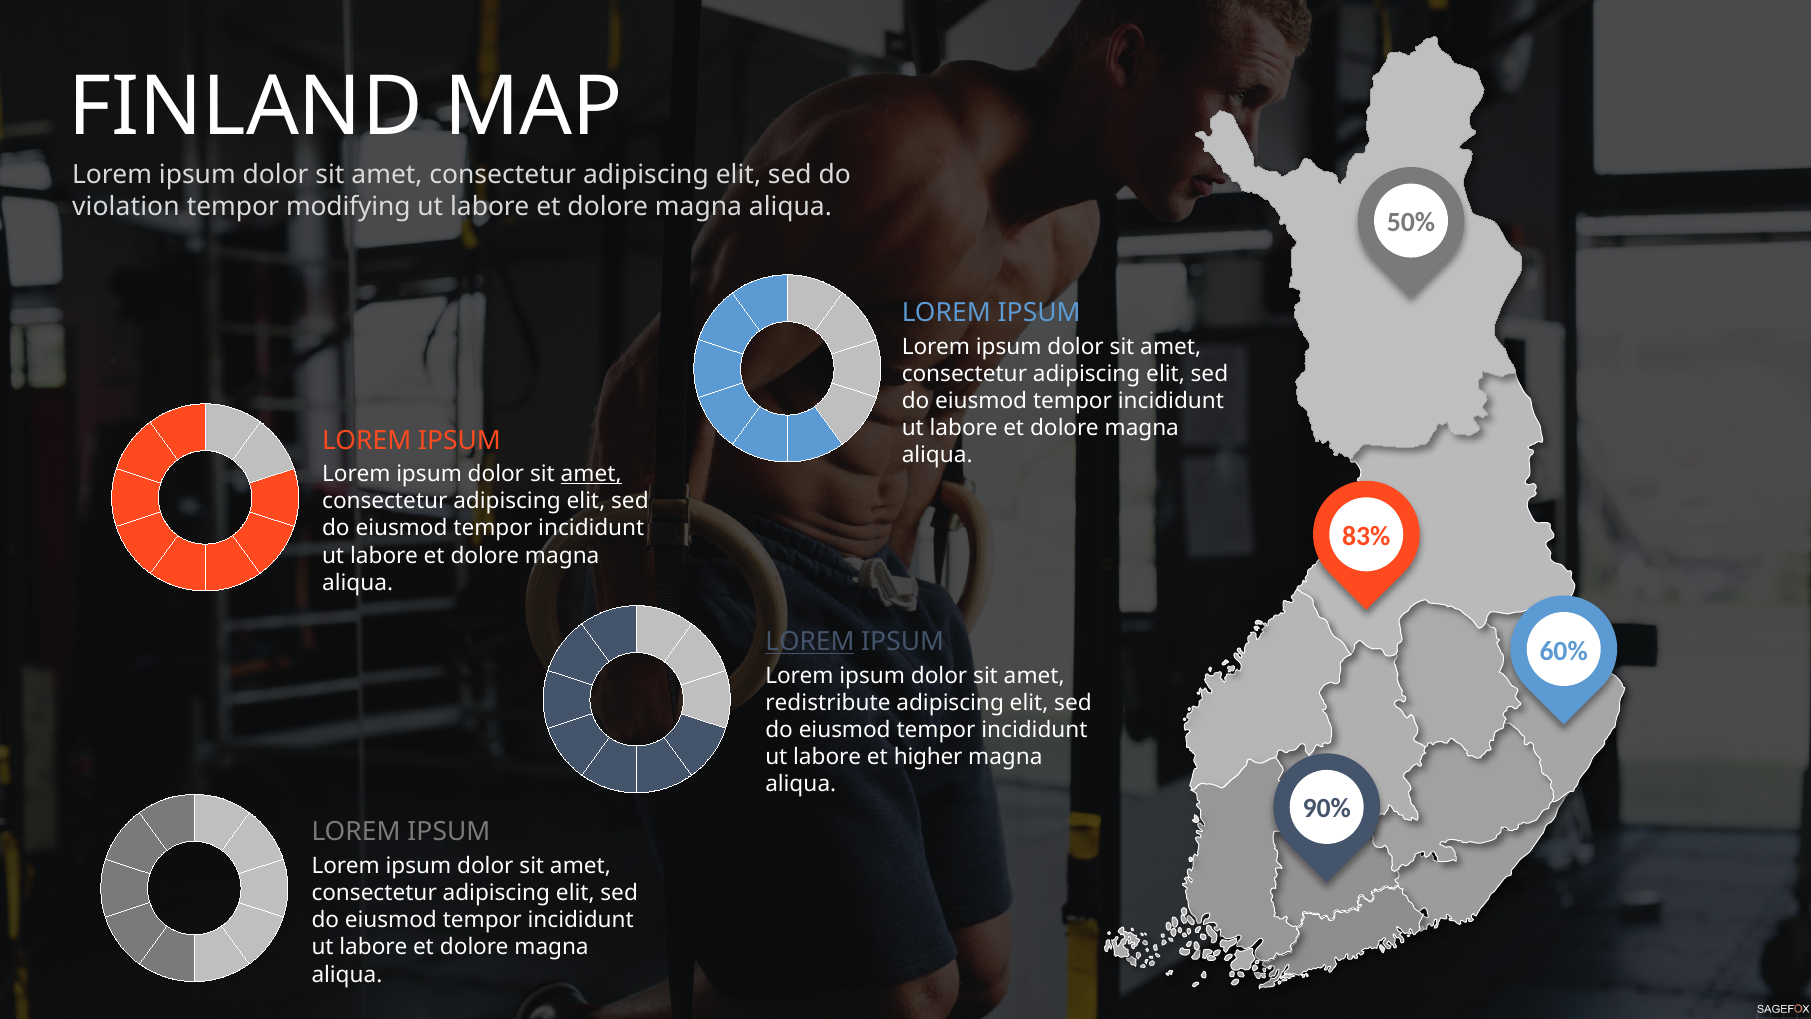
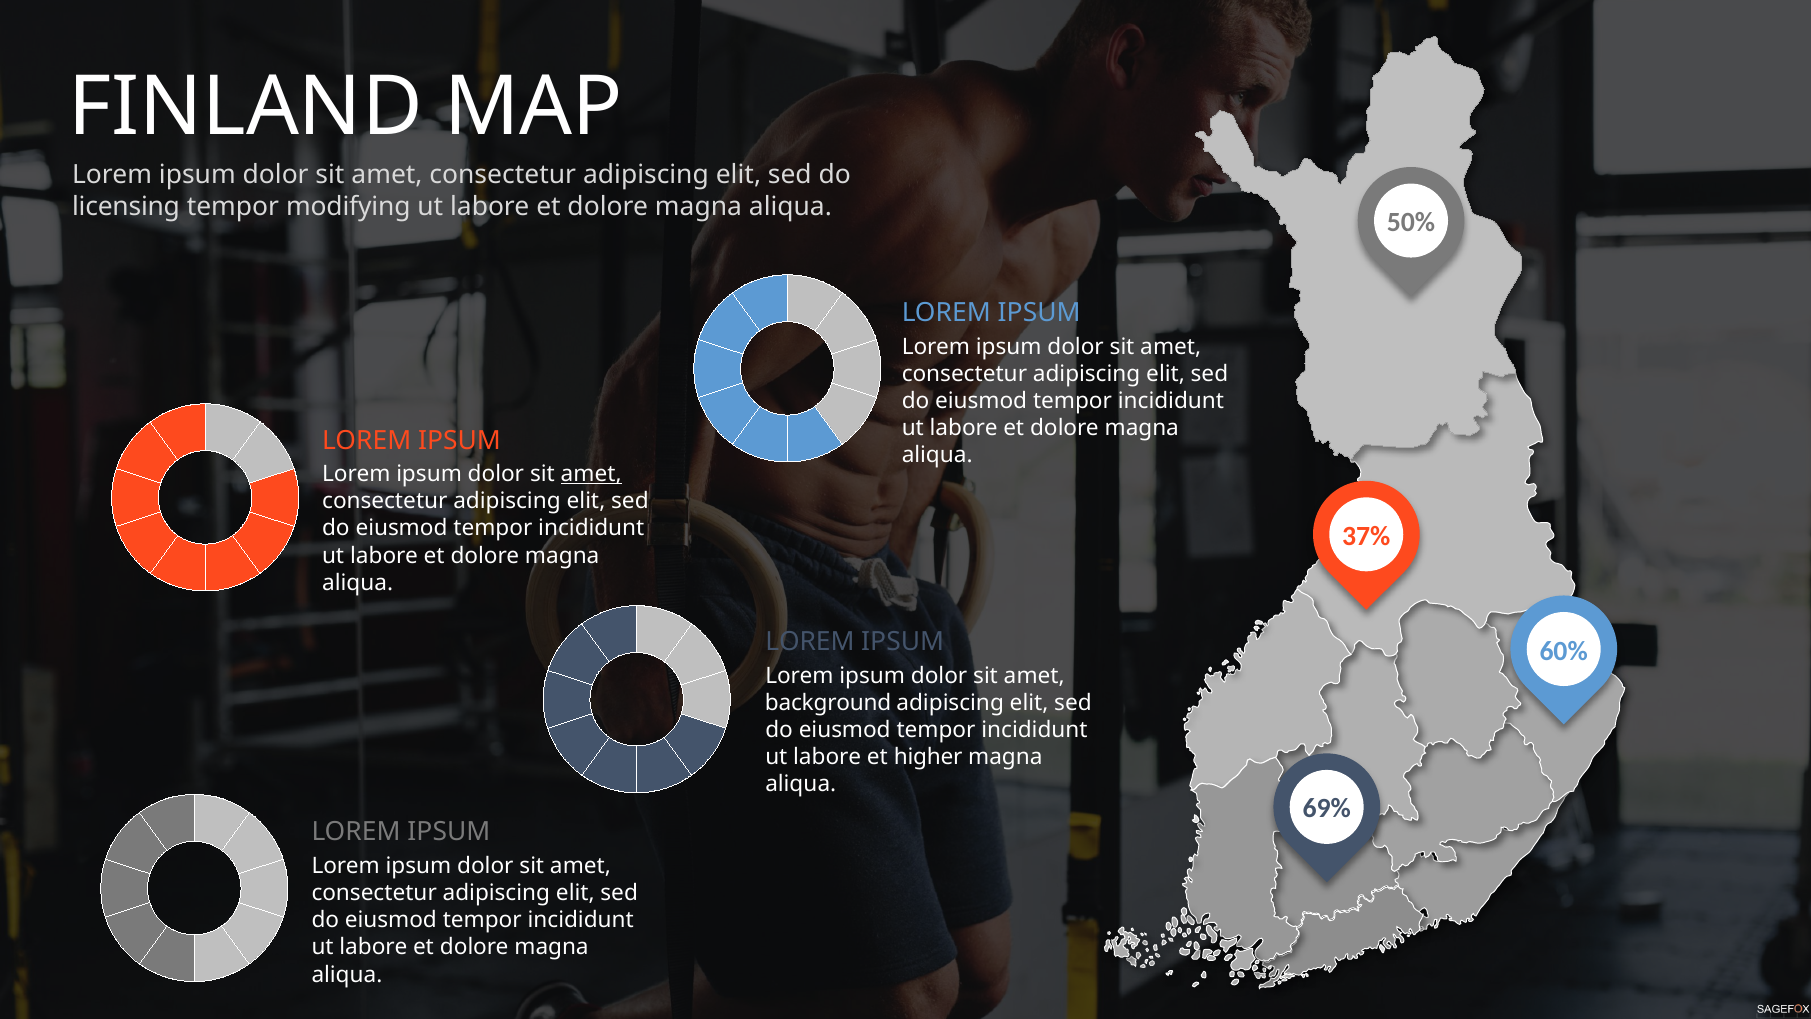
violation: violation -> licensing
83%: 83% -> 37%
LOREM at (810, 642) underline: present -> none
redistribute: redistribute -> background
90%: 90% -> 69%
